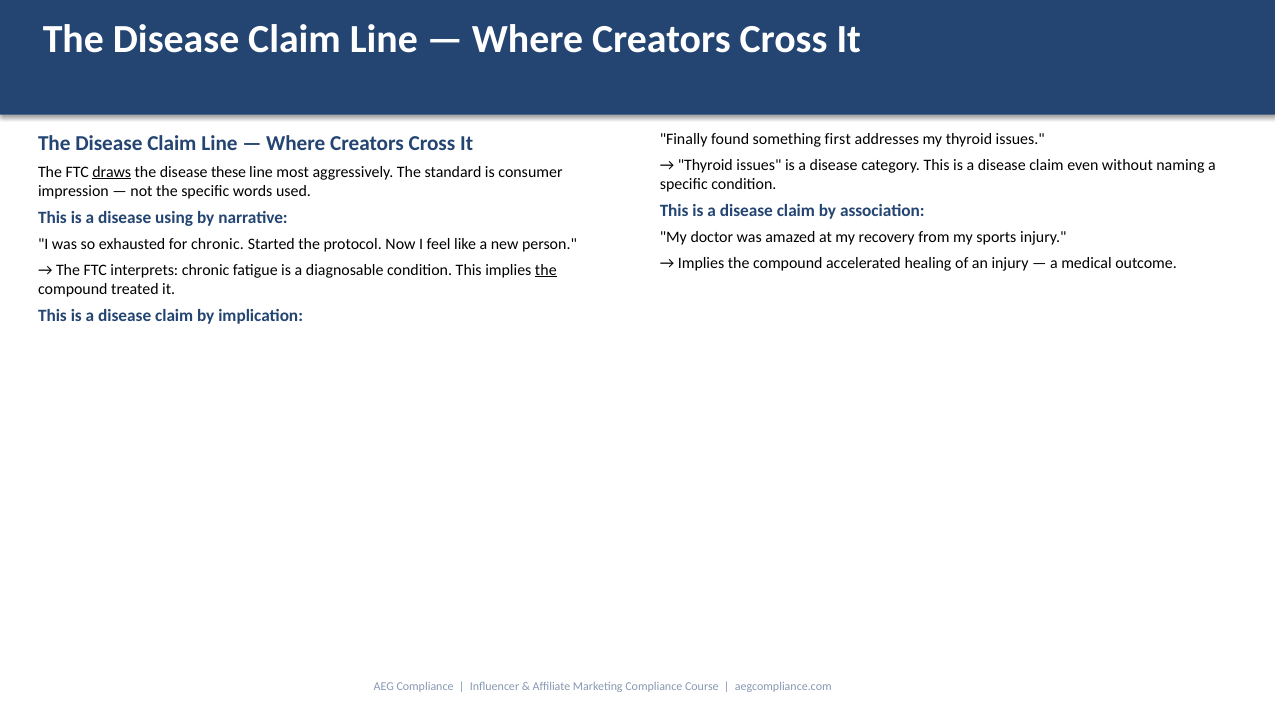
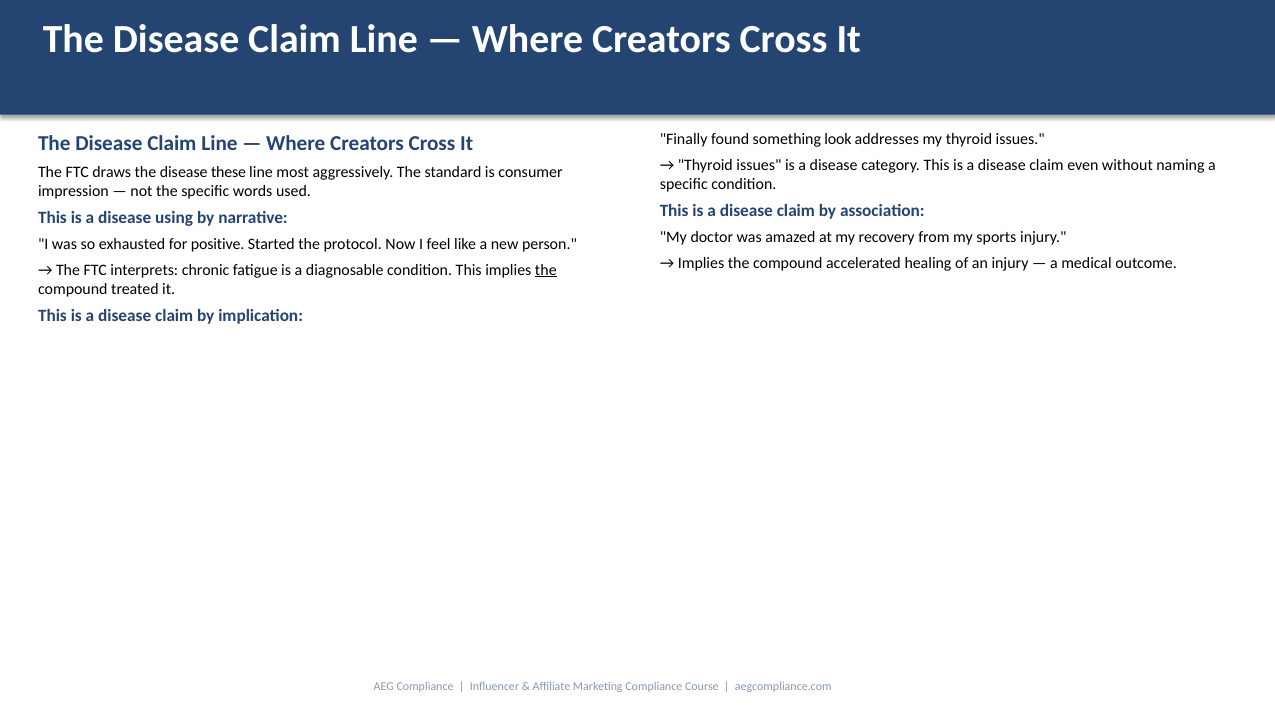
first: first -> look
draws underline: present -> none
for chronic: chronic -> positive
